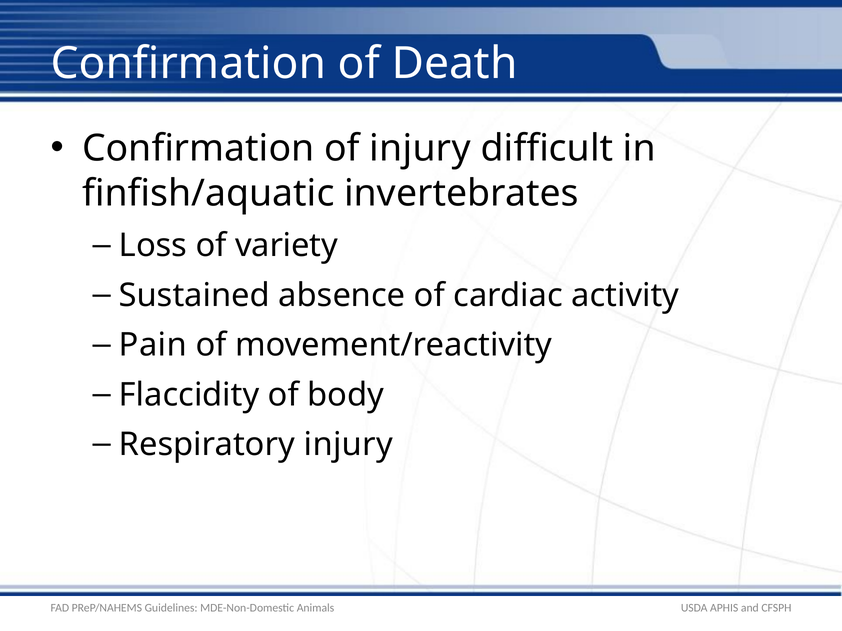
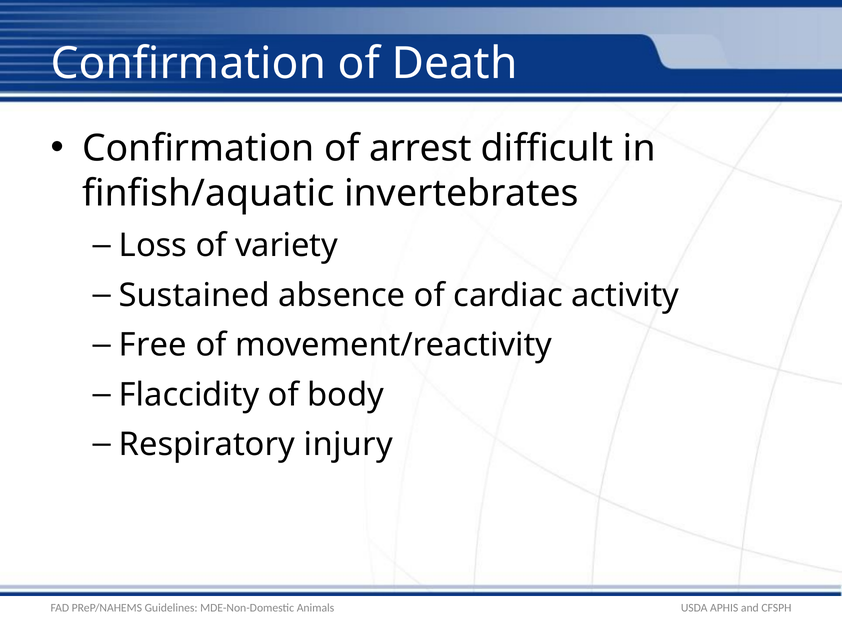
of injury: injury -> arrest
Pain: Pain -> Free
